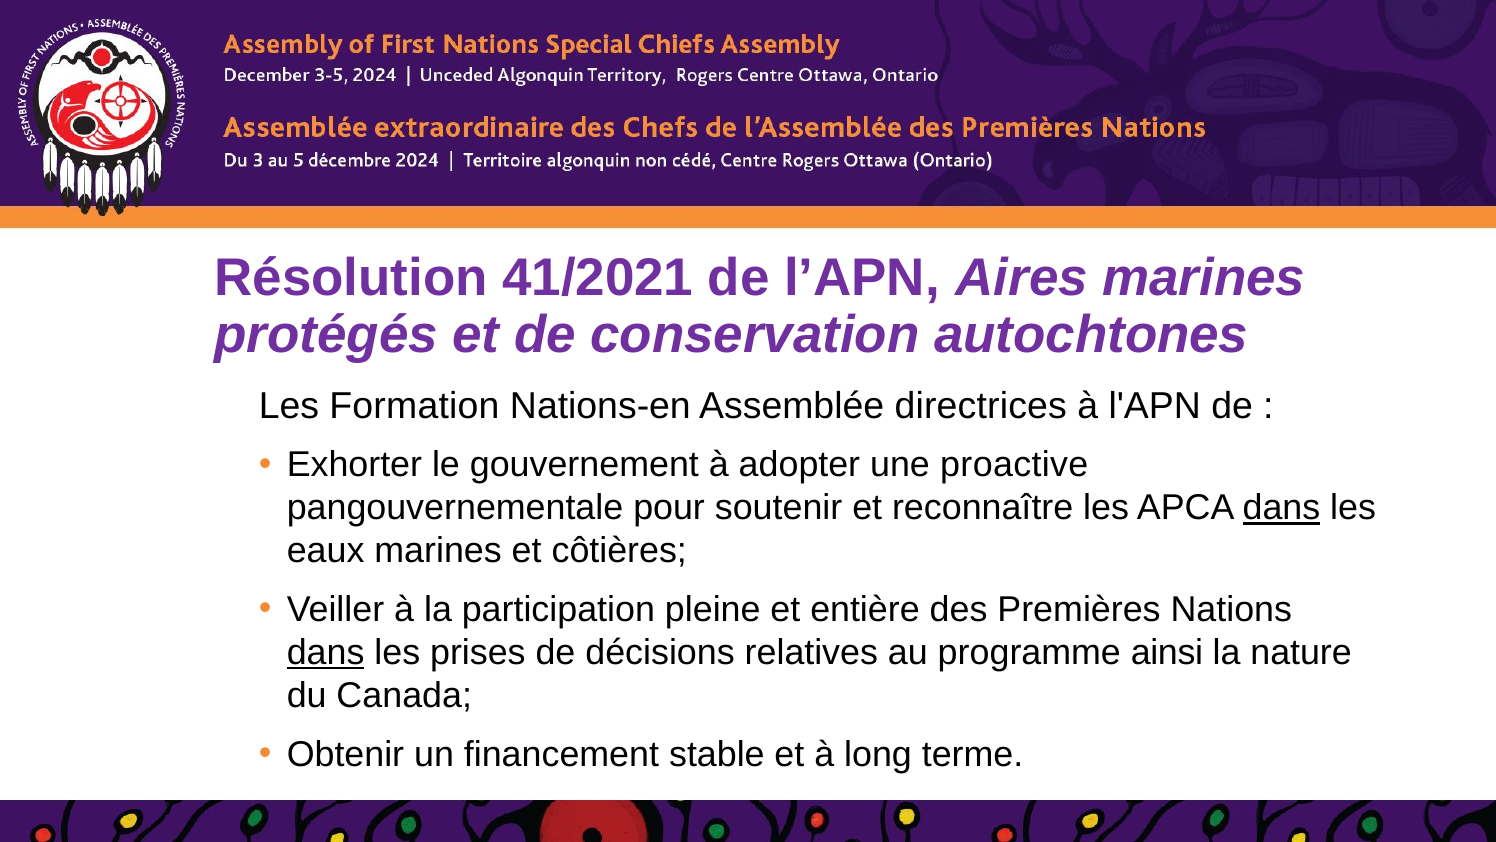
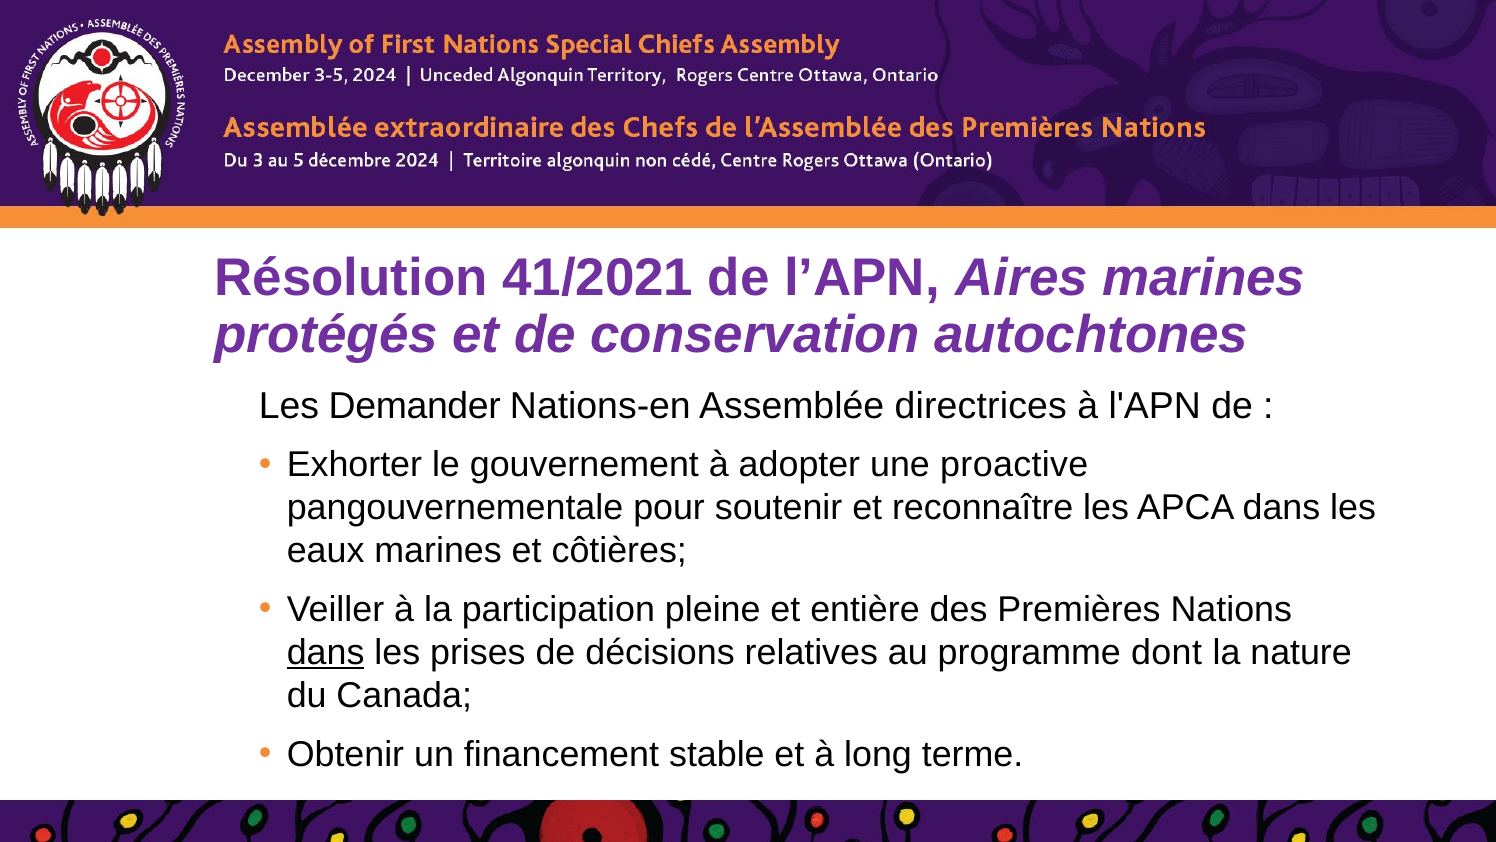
Formation: Formation -> Demander
dans at (1281, 508) underline: present -> none
ainsi: ainsi -> dont
